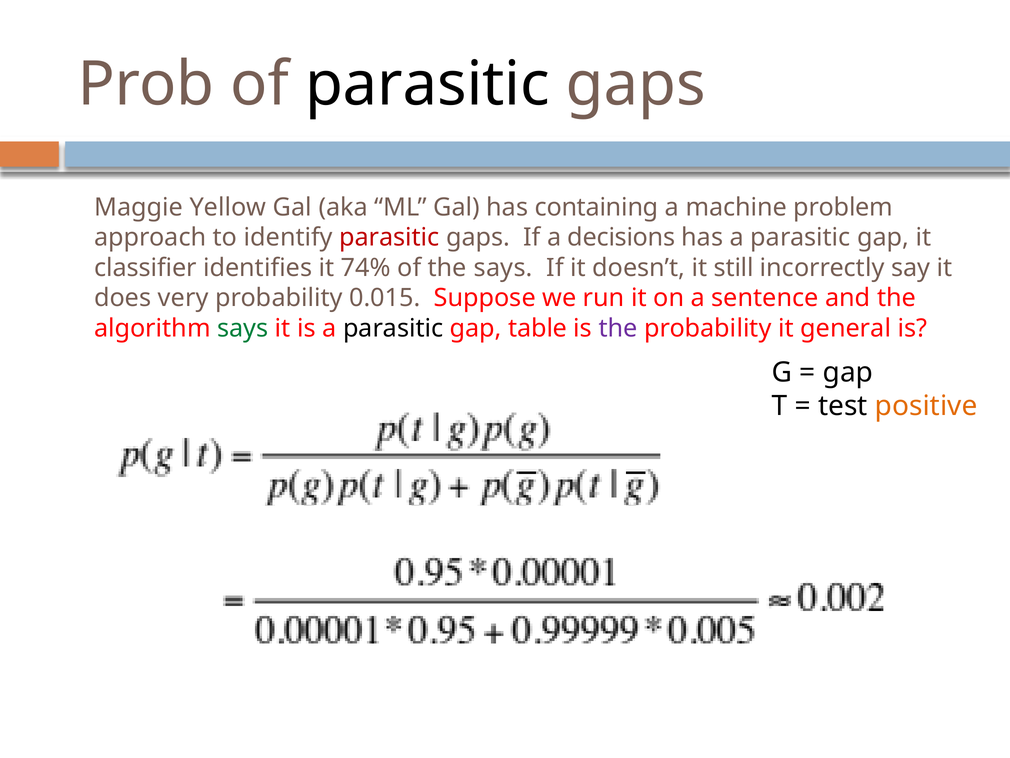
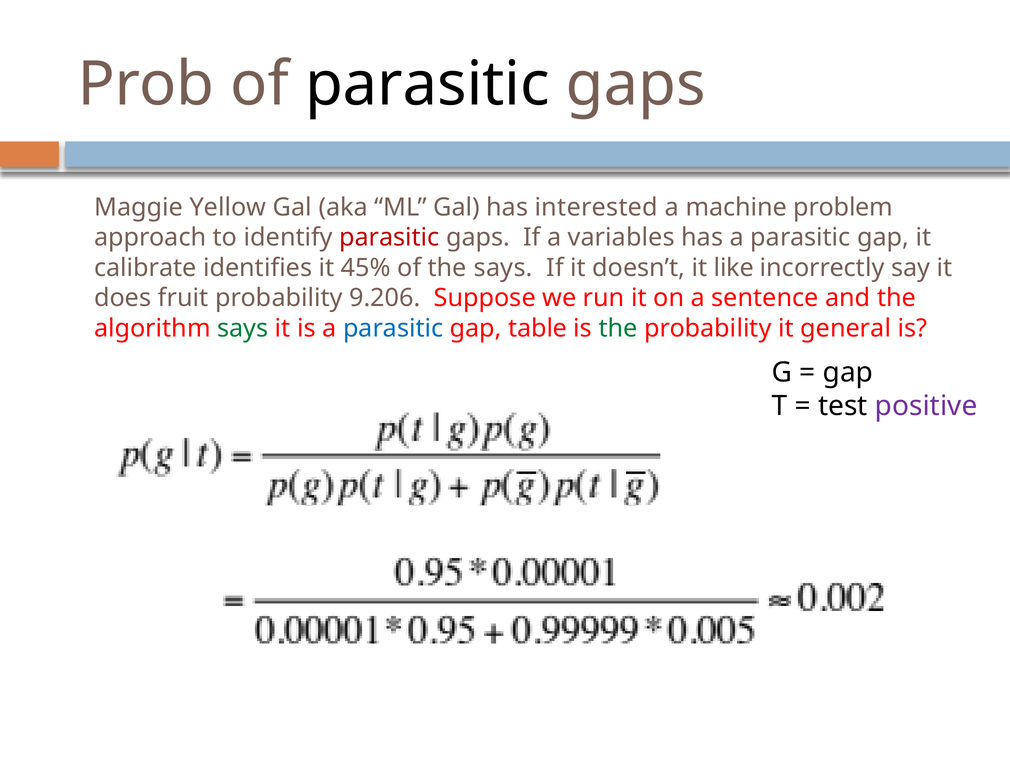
containing: containing -> interested
decisions: decisions -> variables
classifier: classifier -> calibrate
74%: 74% -> 45%
still: still -> like
very: very -> fruit
0.015: 0.015 -> 9.206
parasitic at (393, 328) colour: black -> blue
the at (618, 328) colour: purple -> green
positive colour: orange -> purple
